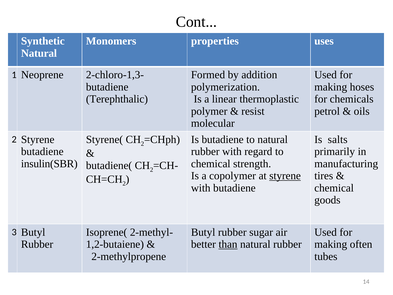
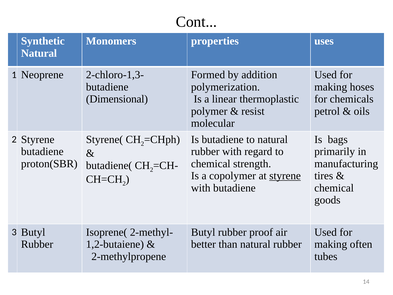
Terephthalic: Terephthalic -> Dimensional
salts: salts -> bags
insulin(SBR: insulin(SBR -> proton(SBR
sugar: sugar -> proof
than underline: present -> none
